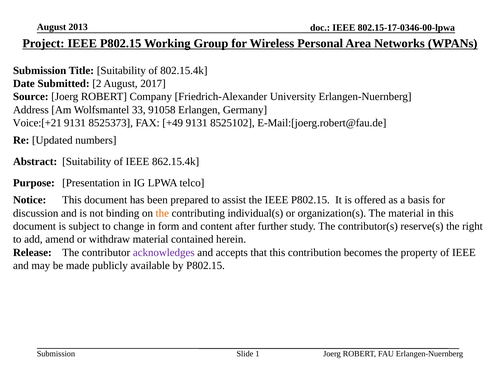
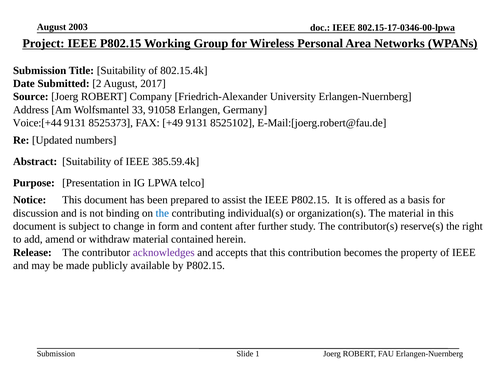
2013: 2013 -> 2003
Voice:[+21: Voice:[+21 -> Voice:[+44
862.15.4k: 862.15.4k -> 385.59.4k
the at (162, 213) colour: orange -> blue
